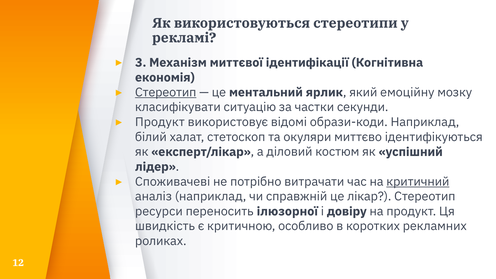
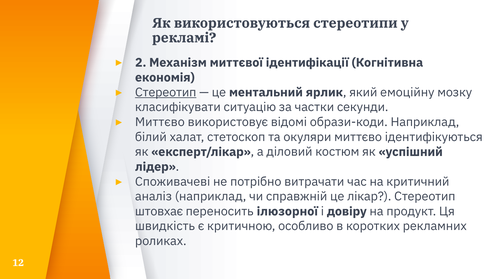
3: 3 -> 2
Продукт at (160, 122): Продукт -> Миттєво
критичний underline: present -> none
ресурси: ресурси -> штовхає
